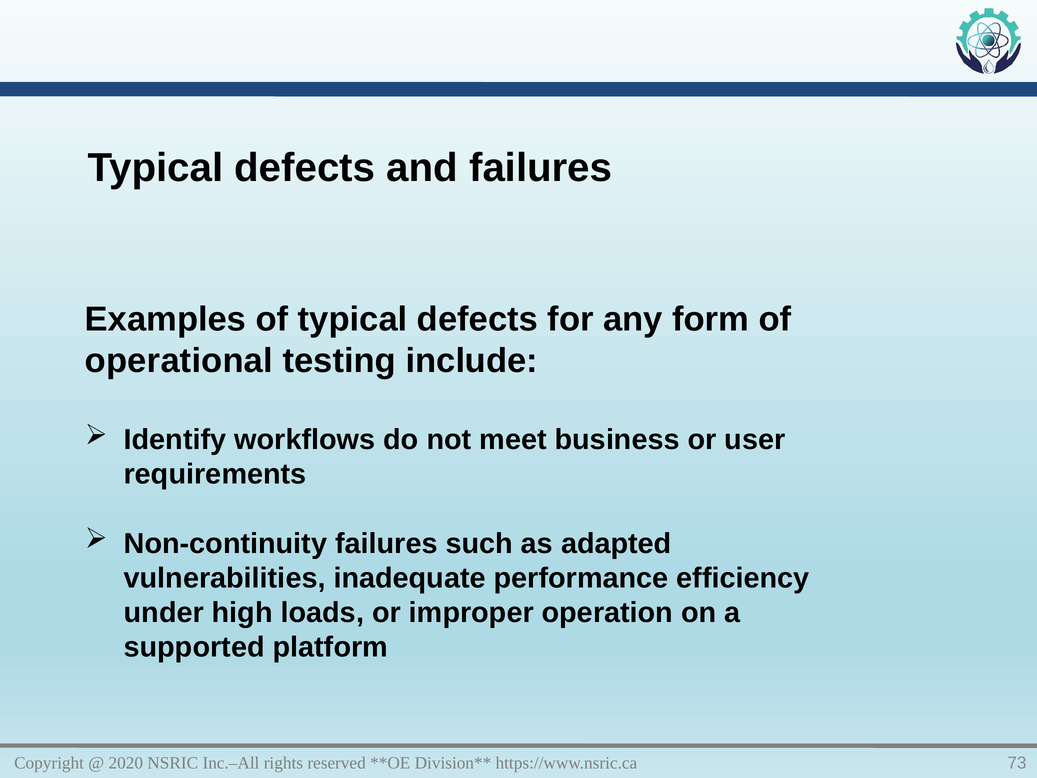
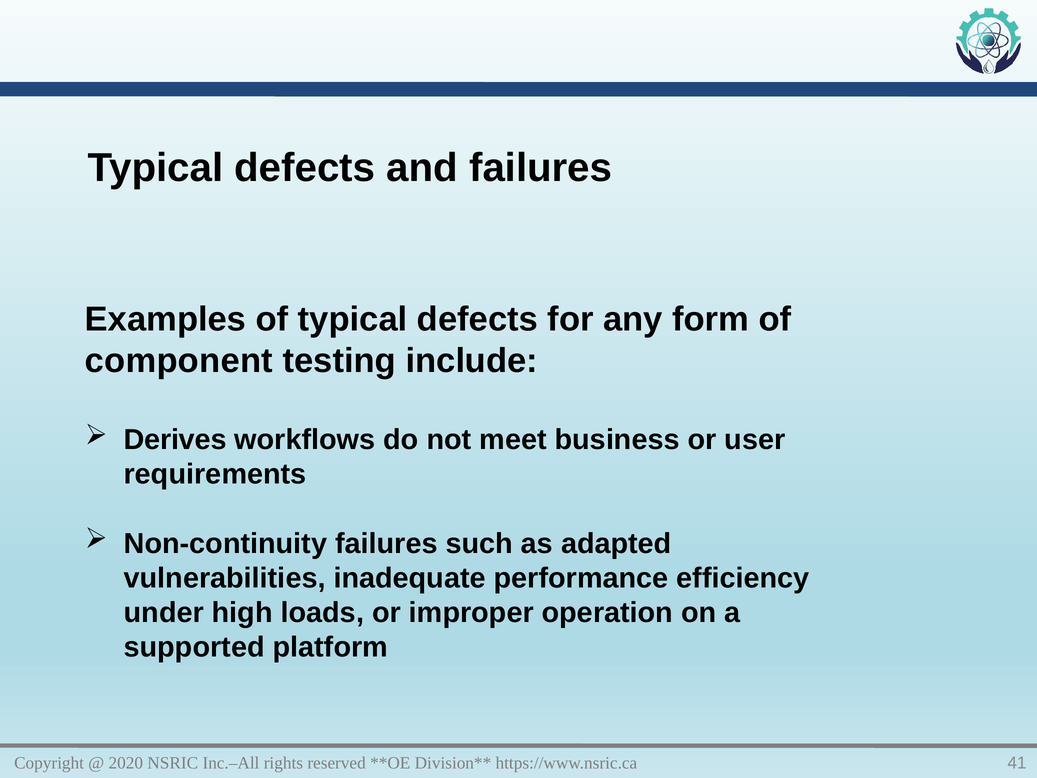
operational: operational -> component
Identify: Identify -> Derives
73: 73 -> 41
